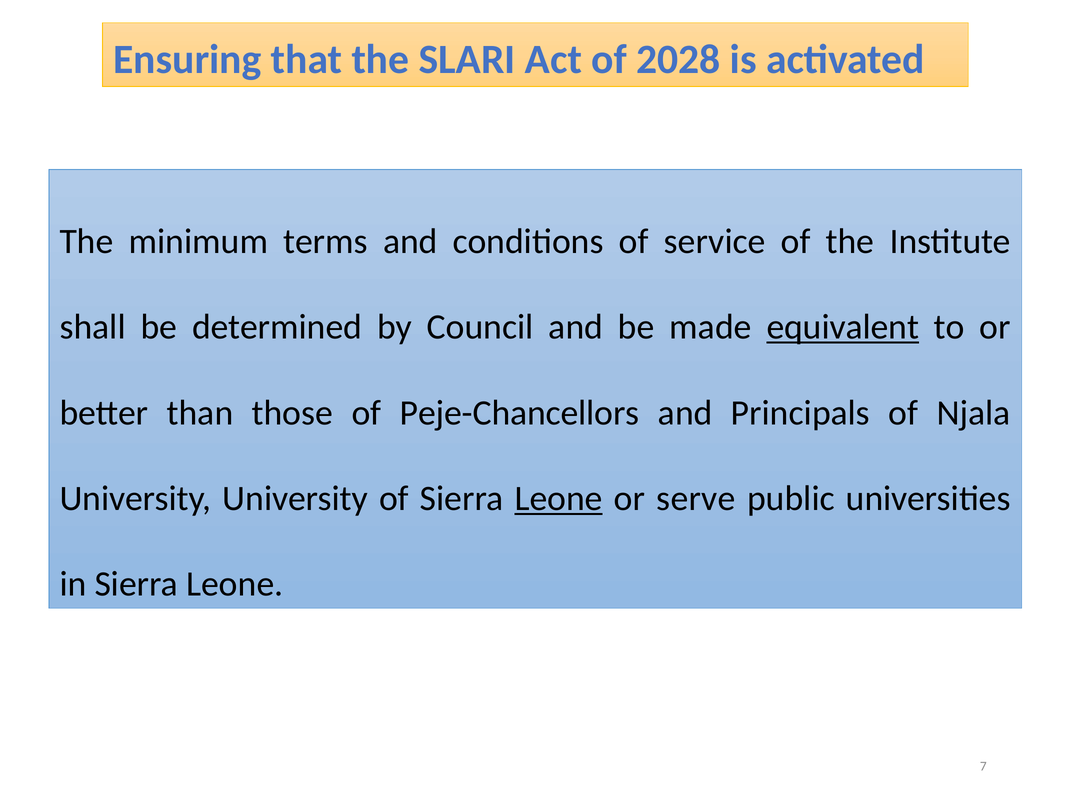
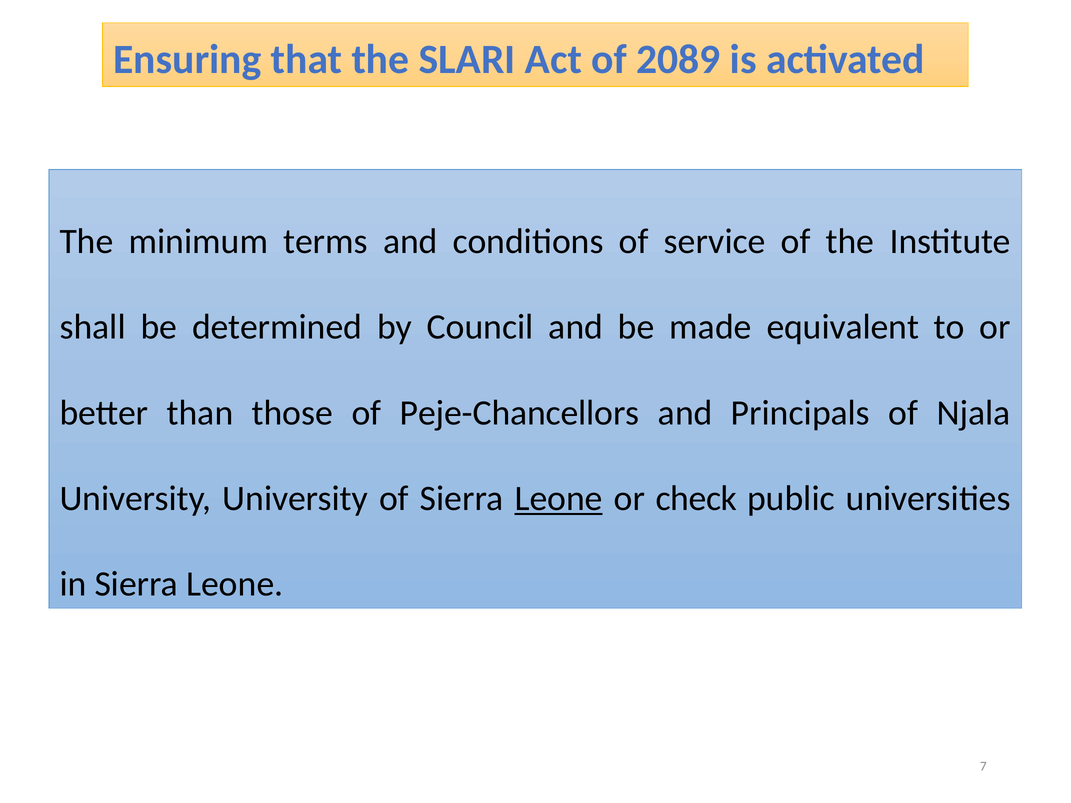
2028: 2028 -> 2089
equivalent underline: present -> none
serve: serve -> check
